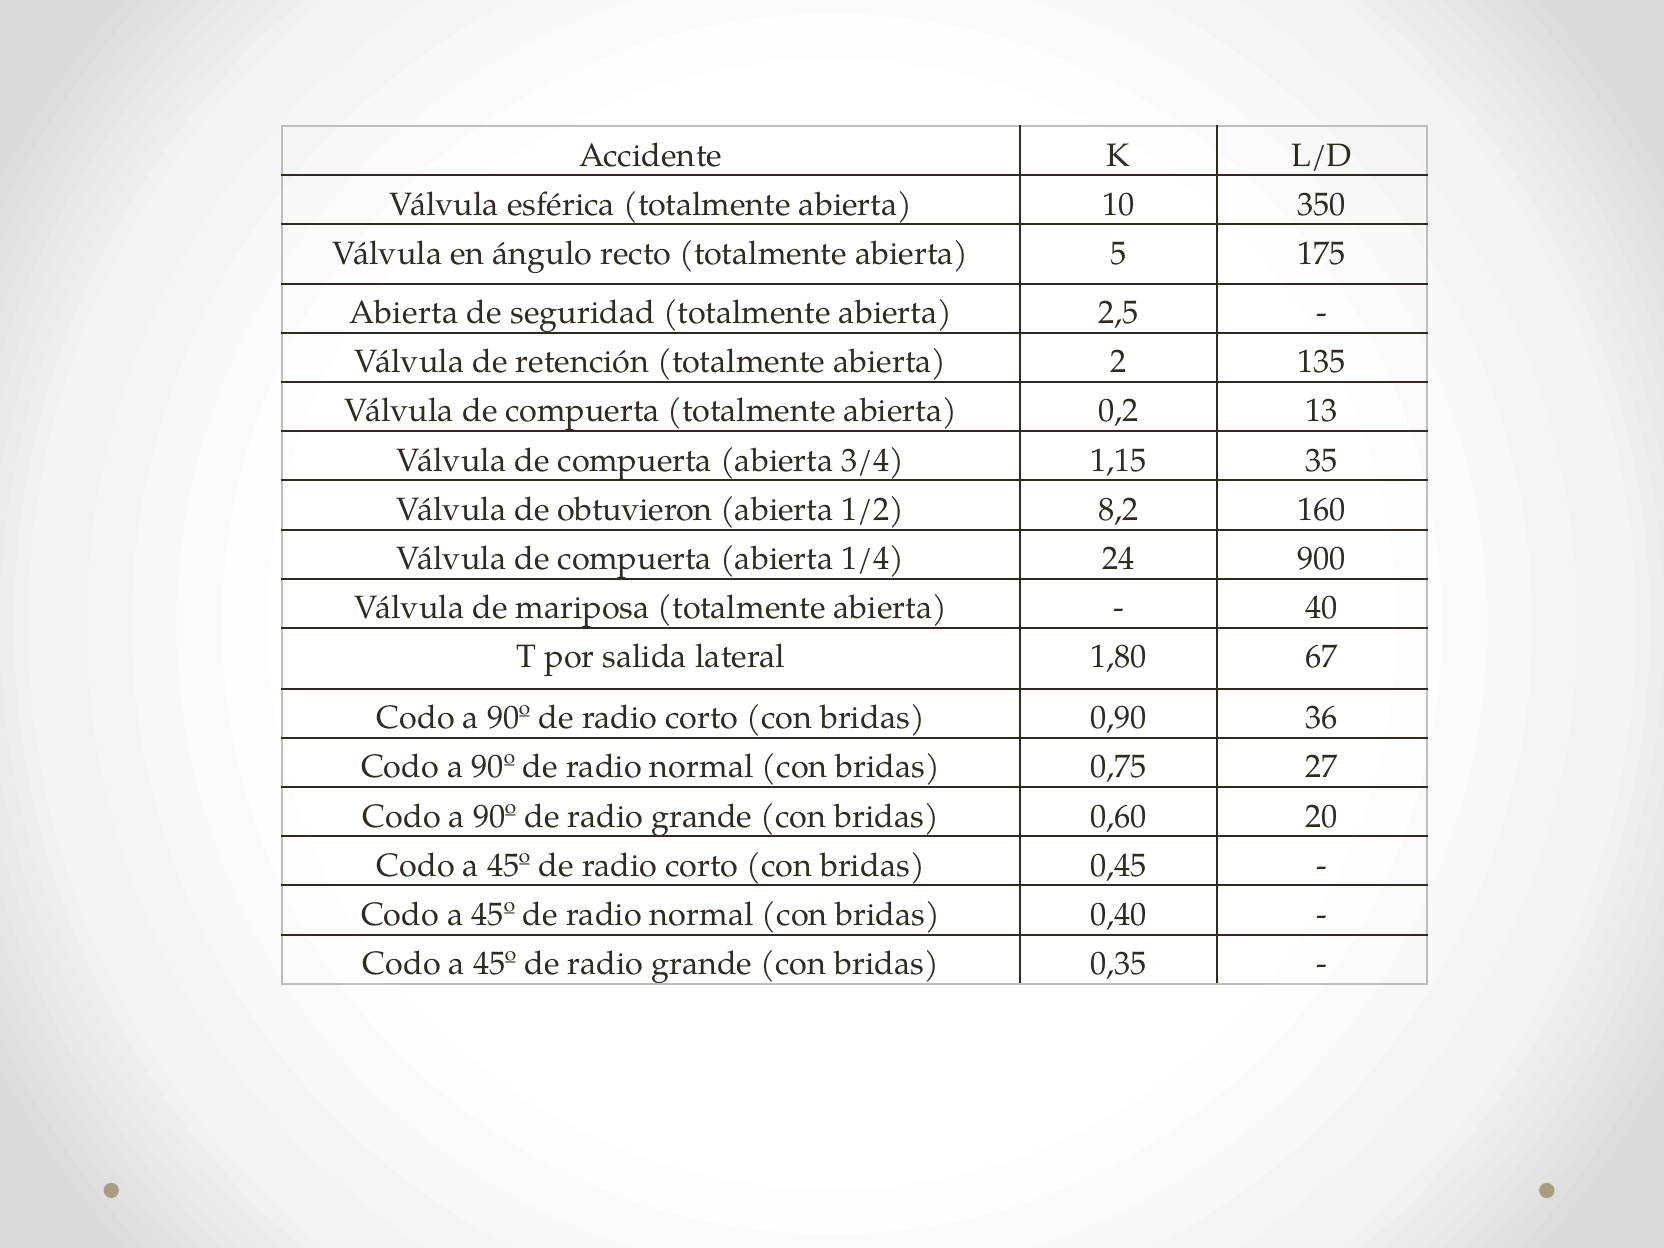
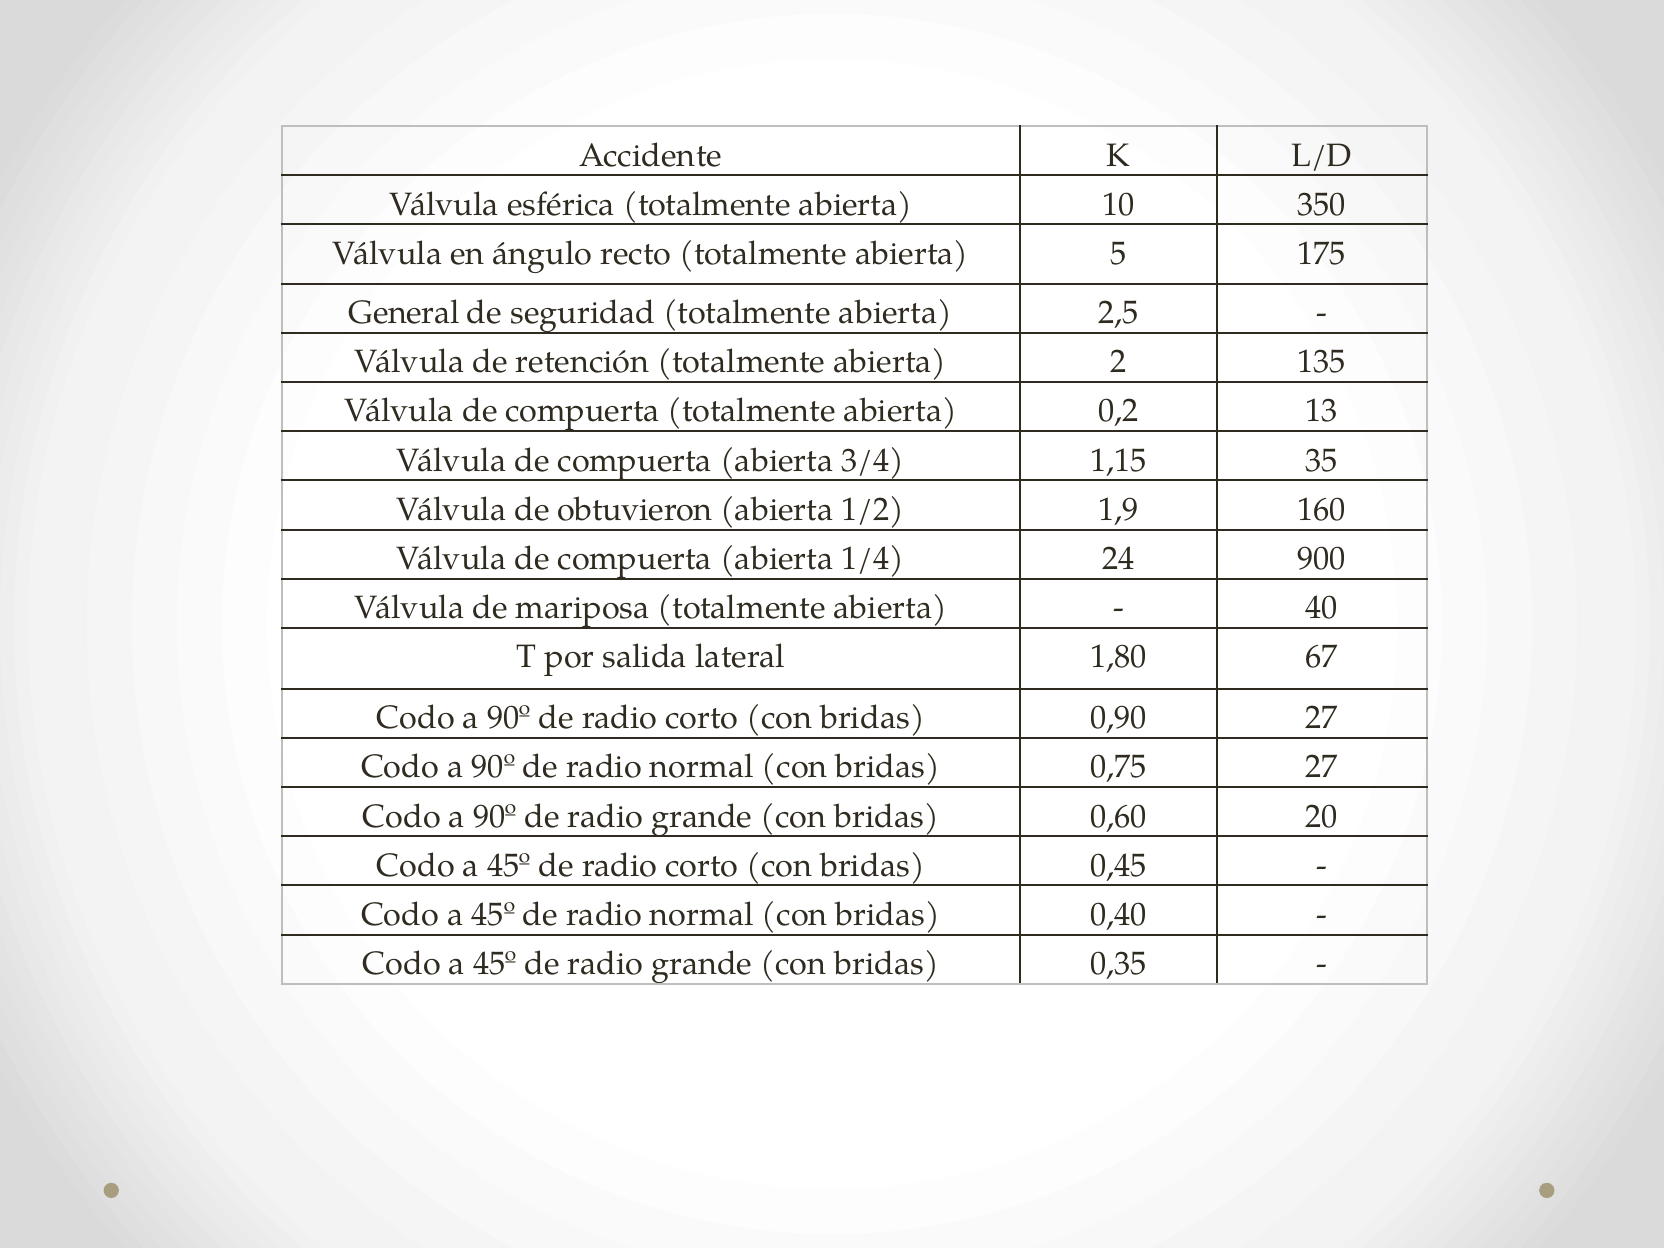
Abierta at (404, 313): Abierta -> General
8,2: 8,2 -> 1,9
0,90 36: 36 -> 27
